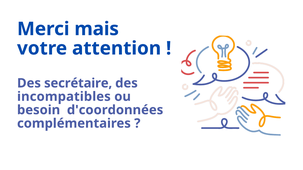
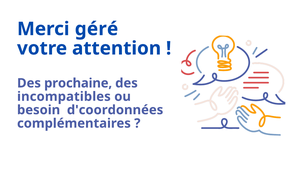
mais: mais -> géré
secrétaire: secrétaire -> prochaine
